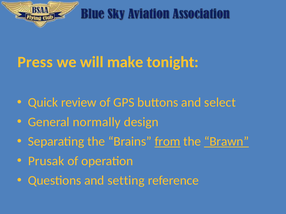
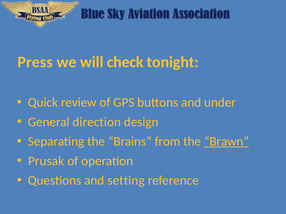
make: make -> check
select: select -> under
normally: normally -> direction
from underline: present -> none
